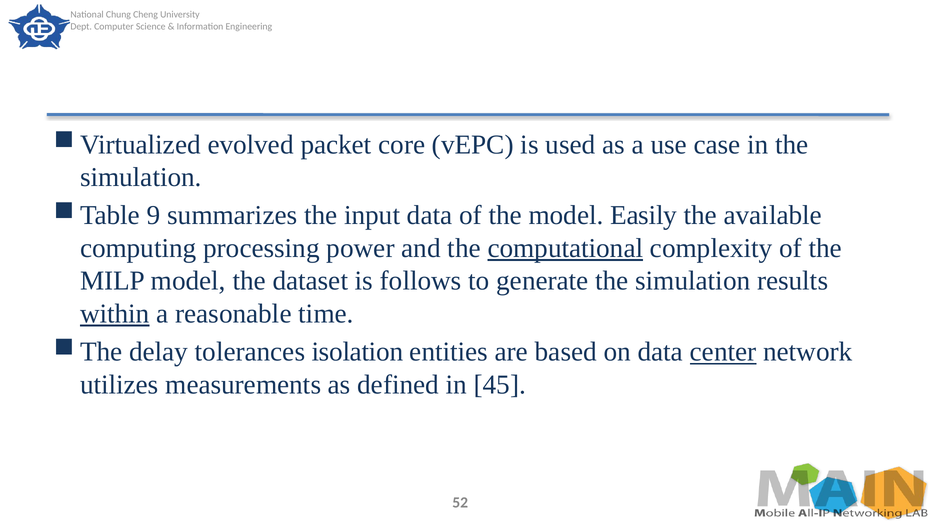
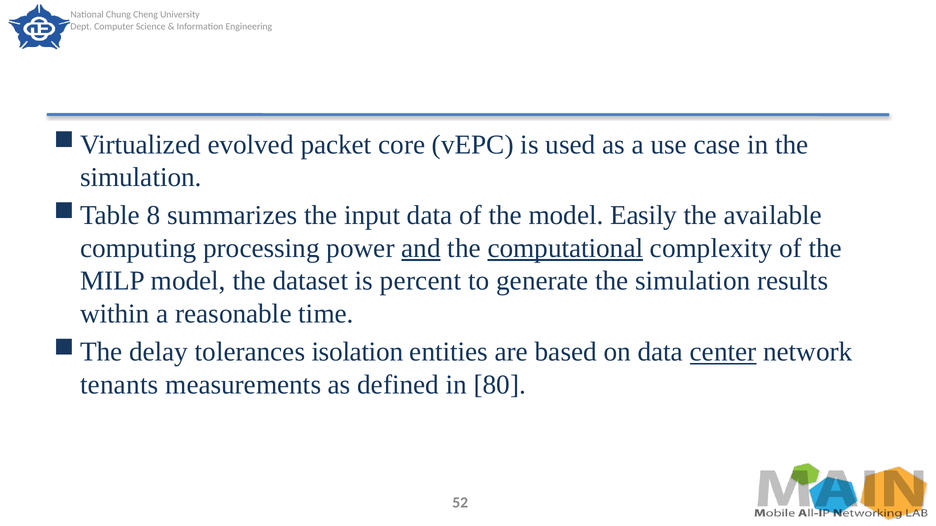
9: 9 -> 8
and underline: none -> present
follows: follows -> percent
within underline: present -> none
utilizes: utilizes -> tenants
45: 45 -> 80
